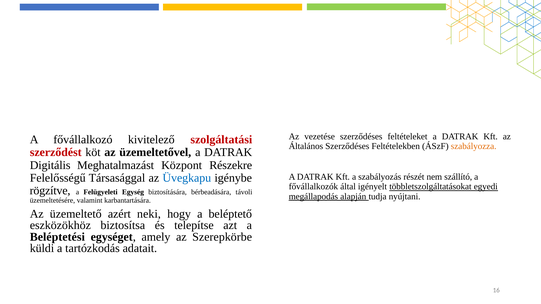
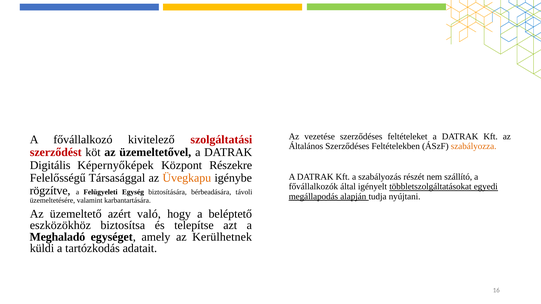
Meghatalmazást: Meghatalmazást -> Képernyőképek
Üvegkapu colour: blue -> orange
neki: neki -> való
Beléptetési: Beléptetési -> Meghaladó
Szerepkörbe: Szerepkörbe -> Kerülhetnek
